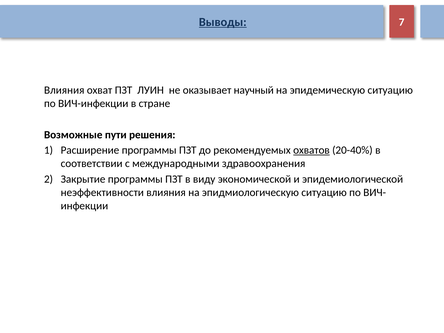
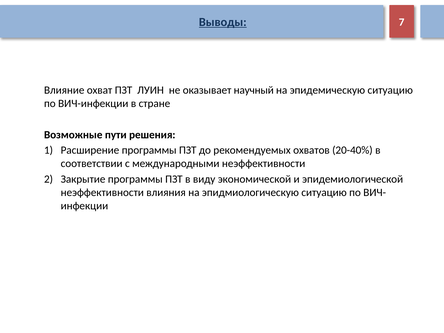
Влияния at (64, 90): Влияния -> Влияние
охватов underline: present -> none
международными здравоохранения: здравоохранения -> неэффективности
